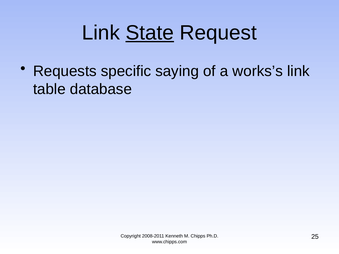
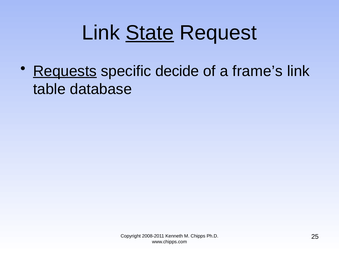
Requests underline: none -> present
saying: saying -> decide
works’s: works’s -> frame’s
